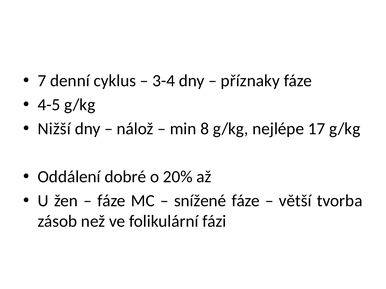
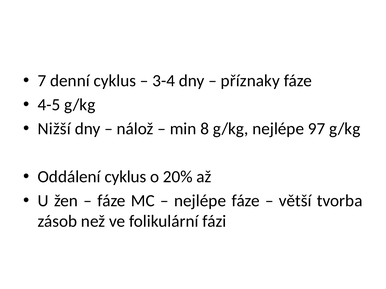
17: 17 -> 97
Oddálení dobré: dobré -> cyklus
snížené at (200, 201): snížené -> nejlépe
